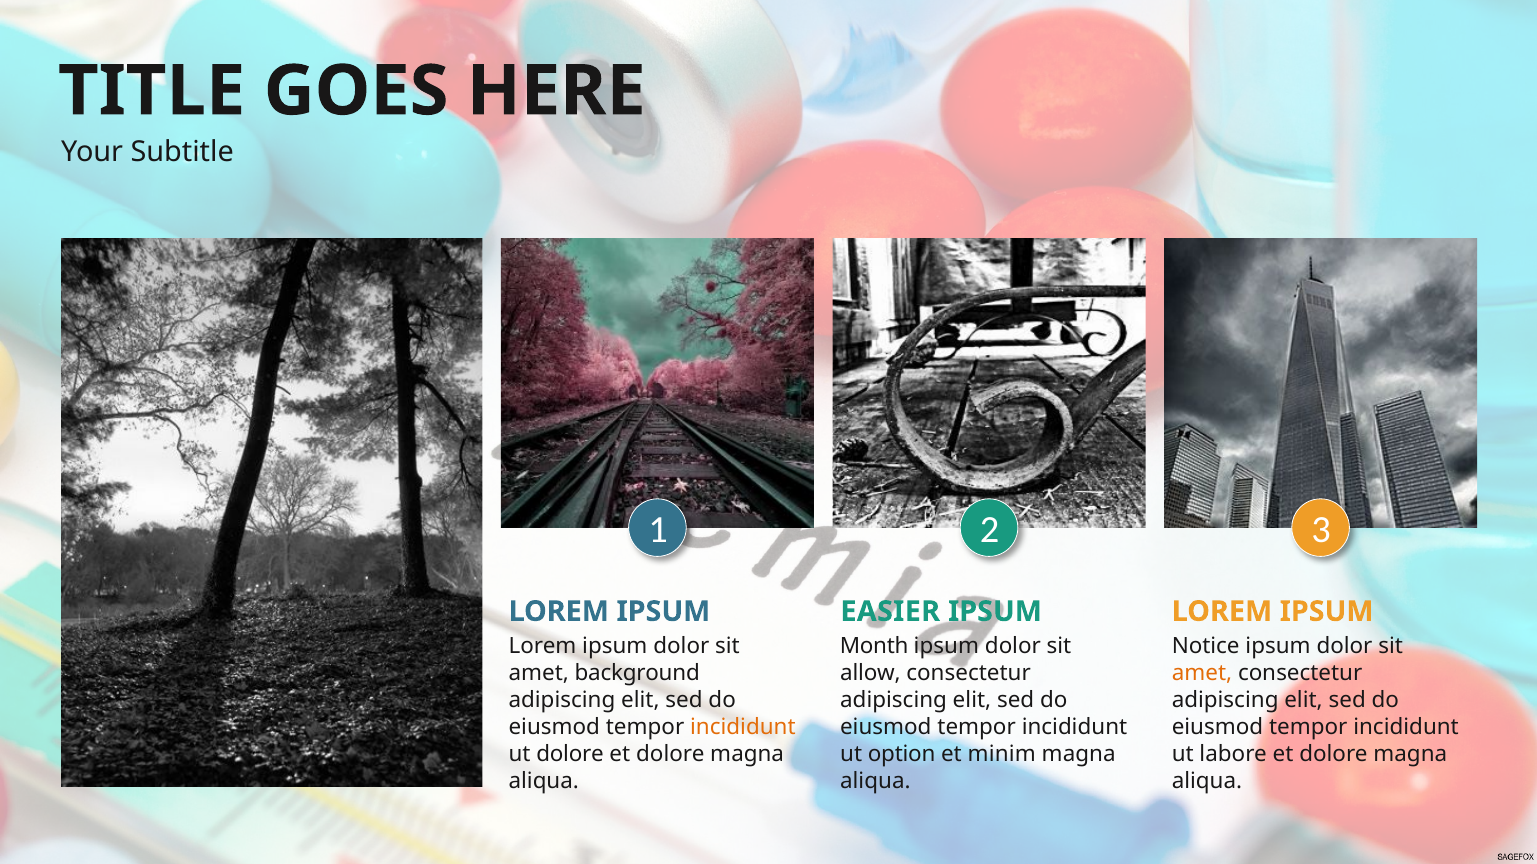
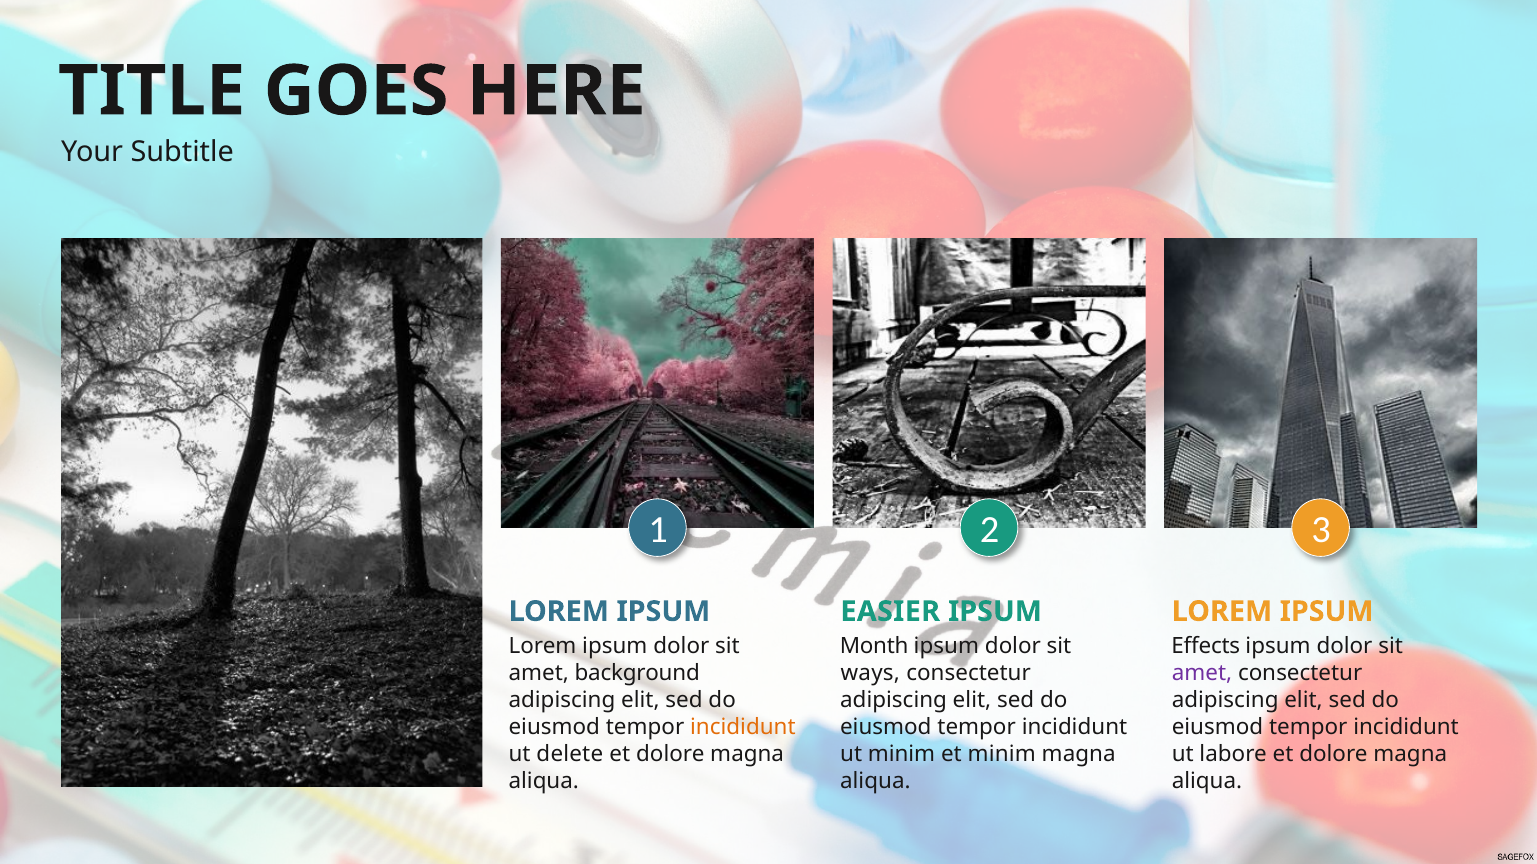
Notice: Notice -> Effects
allow: allow -> ways
amet at (1202, 674) colour: orange -> purple
ut dolore: dolore -> delete
ut option: option -> minim
